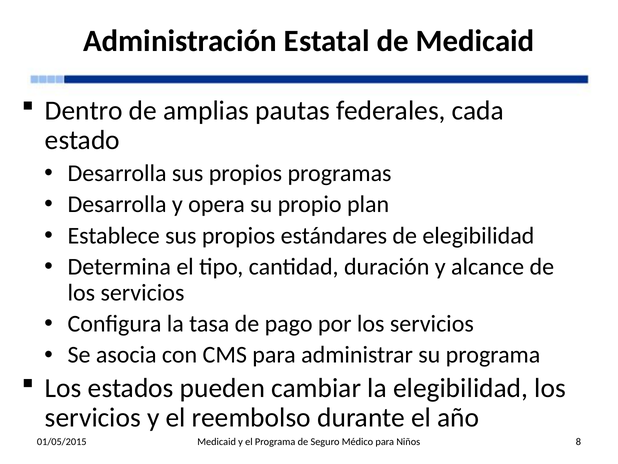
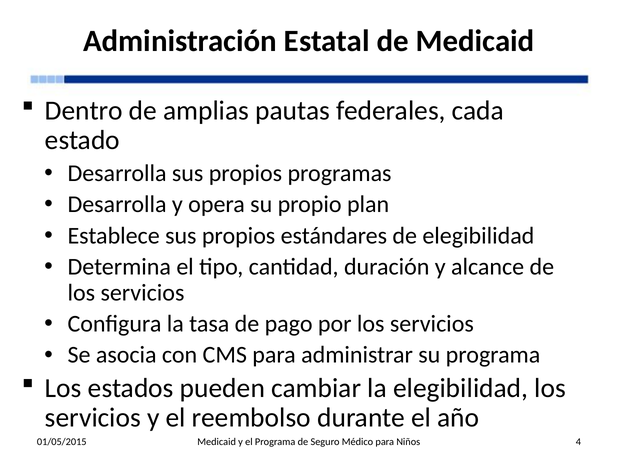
8: 8 -> 4
